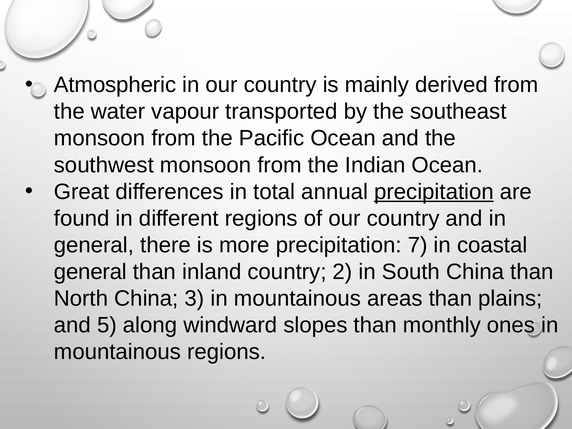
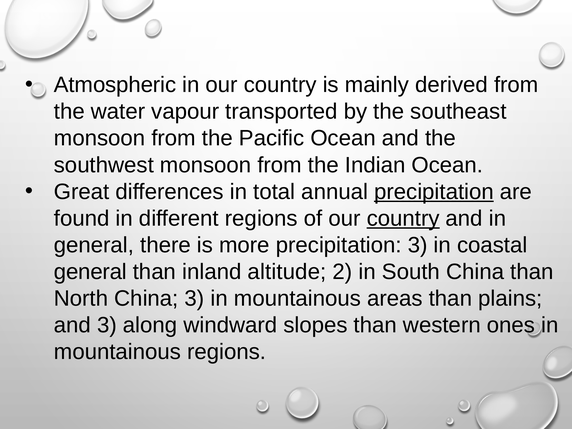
country at (403, 218) underline: none -> present
precipitation 7: 7 -> 3
inland country: country -> altitude
and 5: 5 -> 3
monthly: monthly -> western
